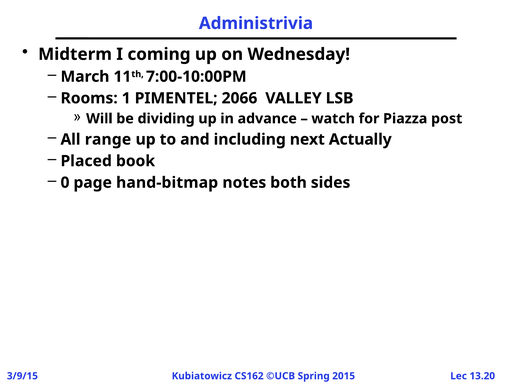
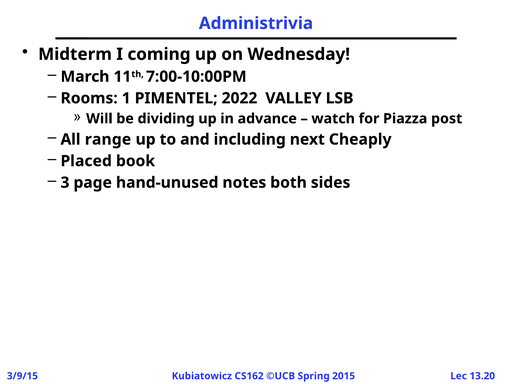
2066: 2066 -> 2022
Actually: Actually -> Cheaply
0: 0 -> 3
hand-bitmap: hand-bitmap -> hand-unused
